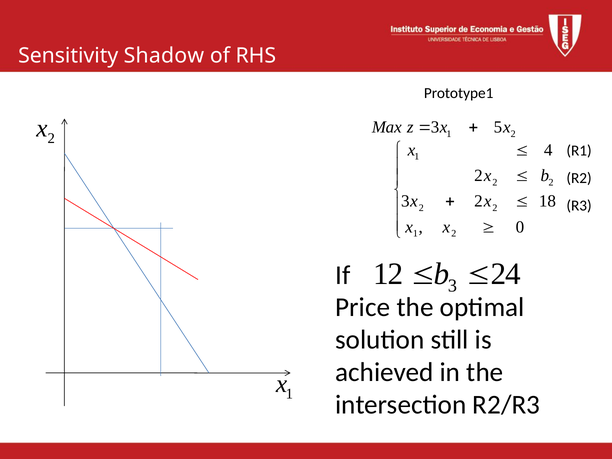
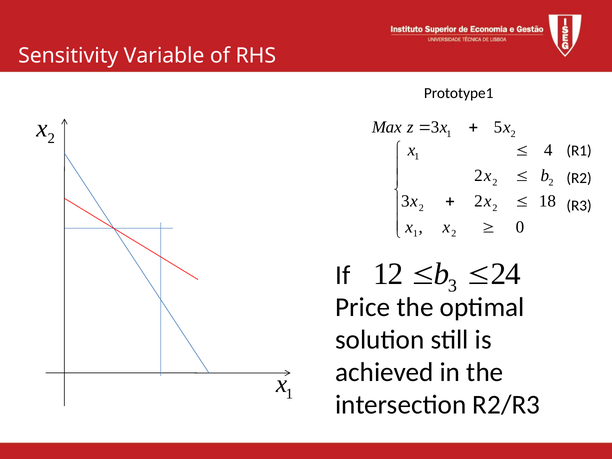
Shadow: Shadow -> Variable
